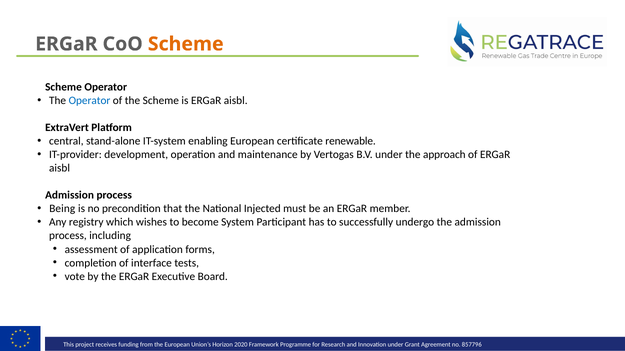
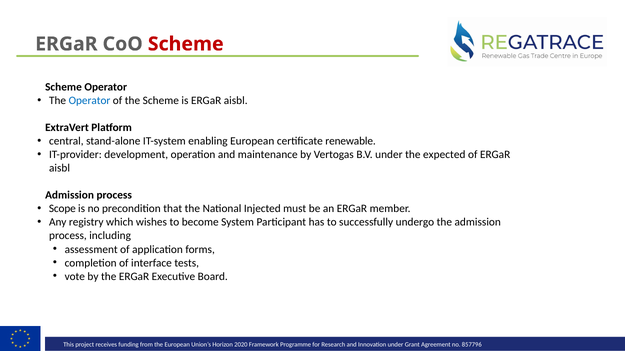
Scheme at (186, 44) colour: orange -> red
approach: approach -> expected
Being: Being -> Scope
